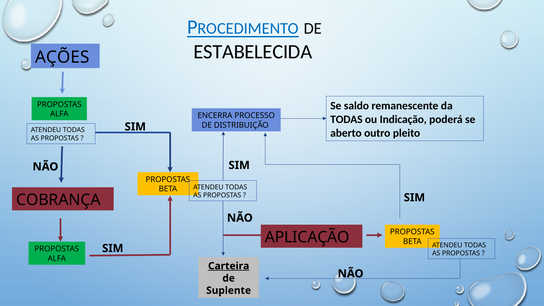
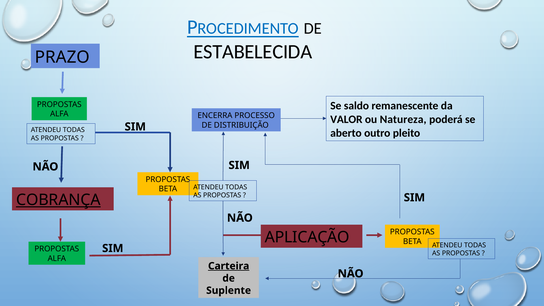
AÇÕES: AÇÕES -> PRAZO
TODAS at (346, 119): TODAS -> VALOR
Indicação: Indicação -> Natureza
COBRANÇA underline: none -> present
